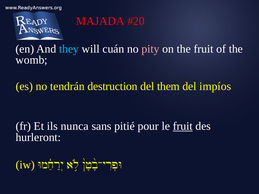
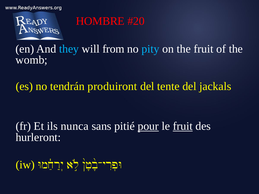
MAJADA: MAJADA -> HOMBRE
cuán: cuán -> from
pity colour: pink -> light blue
destruction: destruction -> produiront
them: them -> tente
impíos: impíos -> jackals
pour underline: none -> present
